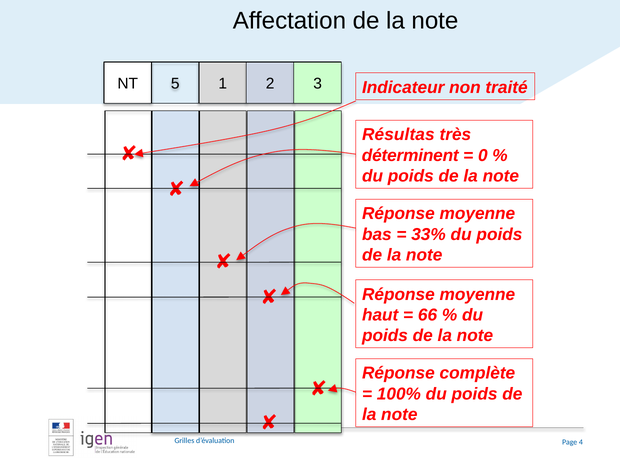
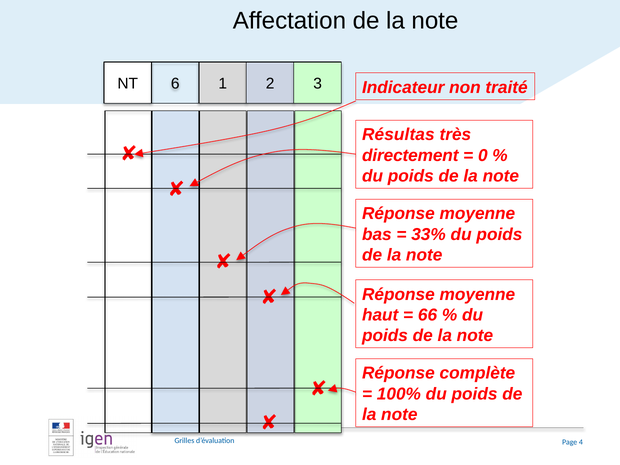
5: 5 -> 6
déterminent: déterminent -> directement
